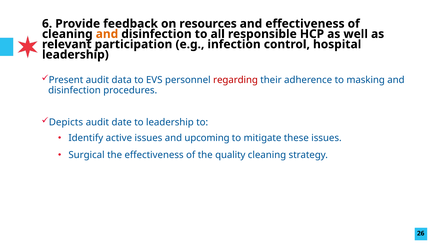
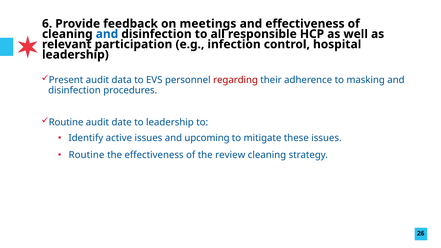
resources: resources -> meetings
and at (107, 34) colour: orange -> blue
Depicts at (66, 122): Depicts -> Routine
Surgical at (87, 155): Surgical -> Routine
quality: quality -> review
